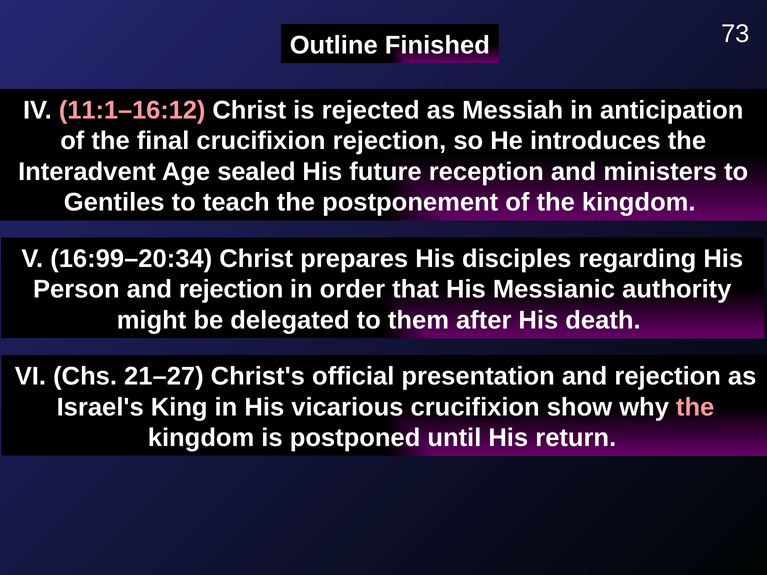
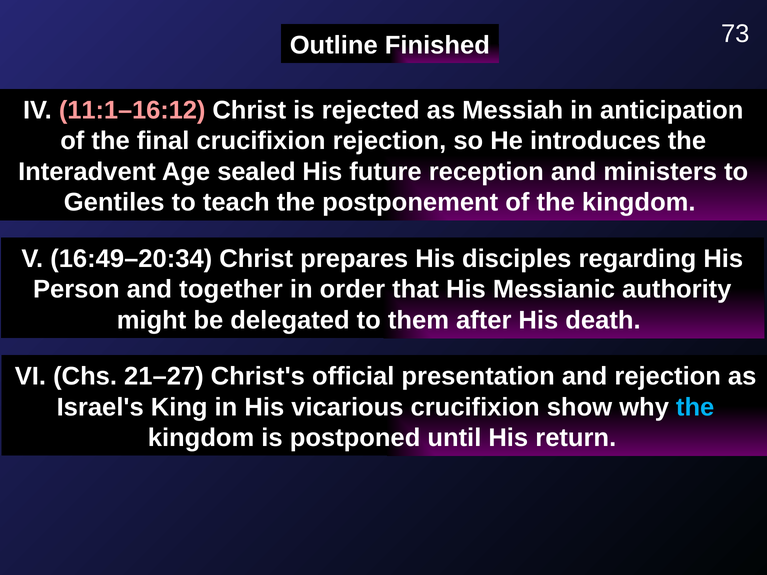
16:99–20:34: 16:99–20:34 -> 16:49–20:34
Person and rejection: rejection -> together
the at (695, 407) colour: pink -> light blue
